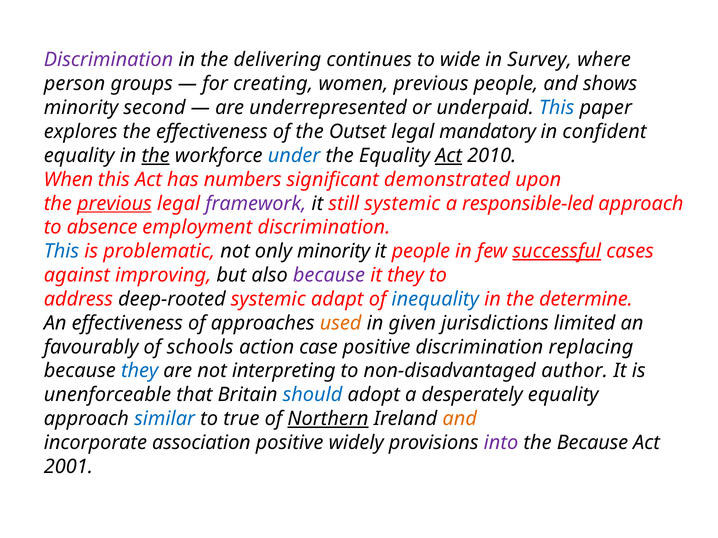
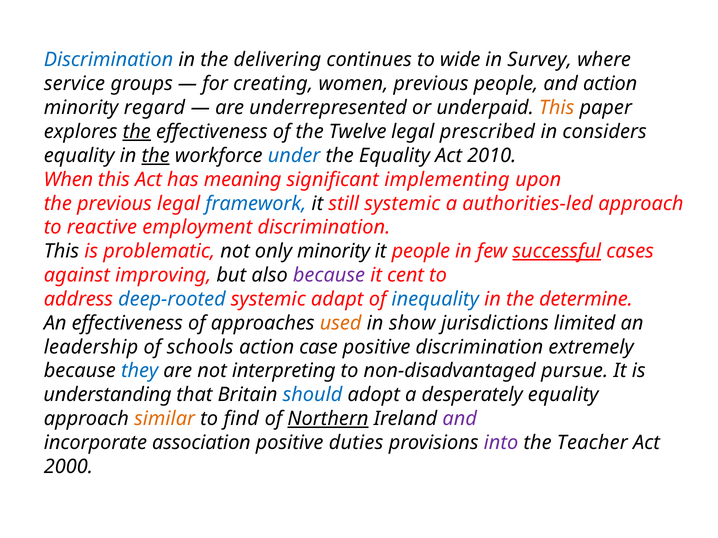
Discrimination at (108, 60) colour: purple -> blue
person: person -> service
and shows: shows -> action
second: second -> regard
This at (557, 108) colour: blue -> orange
the at (137, 132) underline: none -> present
Outset: Outset -> Twelve
mandatory: mandatory -> prescribed
confident: confident -> considers
Act at (449, 156) underline: present -> none
numbers: numbers -> meaning
demonstrated: demonstrated -> implementing
previous at (114, 204) underline: present -> none
framework colour: purple -> blue
responsible-led: responsible-led -> authorities-led
absence: absence -> reactive
This at (61, 251) colour: blue -> black
it they: they -> cent
deep-rooted colour: black -> blue
given: given -> show
favourably: favourably -> leadership
replacing: replacing -> extremely
author: author -> pursue
unenforceable: unenforceable -> understanding
similar colour: blue -> orange
true: true -> find
and at (460, 419) colour: orange -> purple
widely: widely -> duties
the Because: Because -> Teacher
2001: 2001 -> 2000
